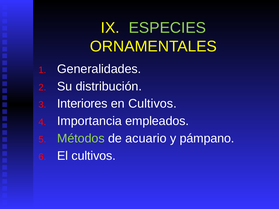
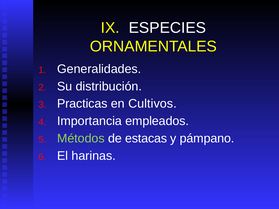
ESPECIES colour: light green -> white
Interiores: Interiores -> Practicas
acuario: acuario -> estacas
El cultivos: cultivos -> harinas
